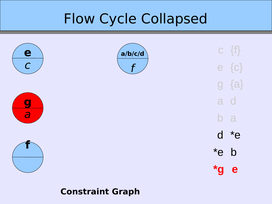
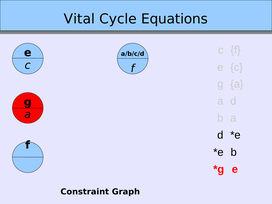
Flow: Flow -> Vital
Collapsed: Collapsed -> Equations
